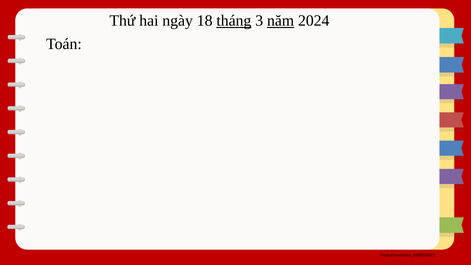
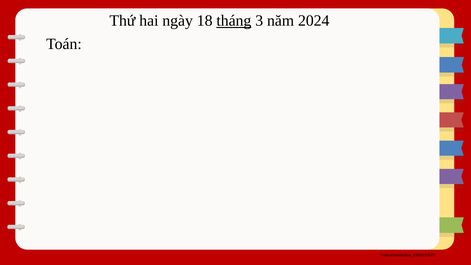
năm underline: present -> none
